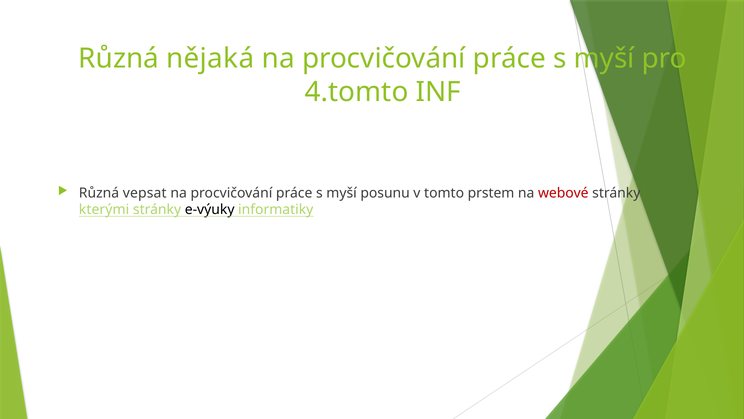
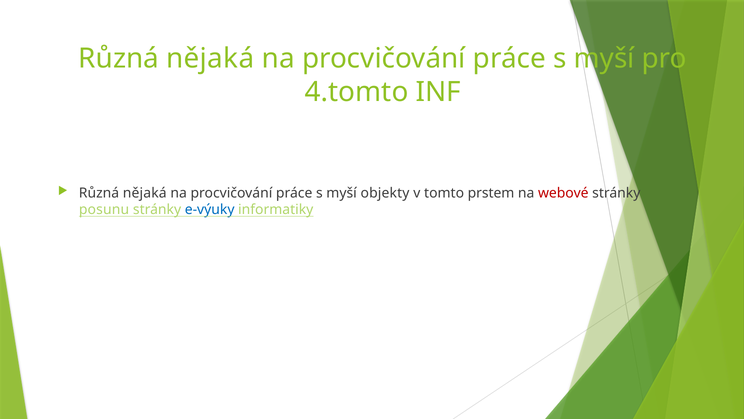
vepsat at (145, 193): vepsat -> nějaká
posunu: posunu -> objekty
kterými: kterými -> posunu
e-výuky colour: black -> blue
